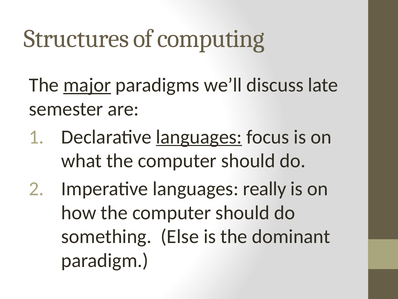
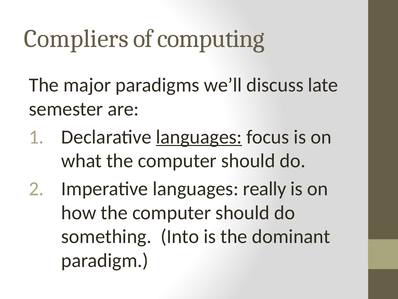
Structures: Structures -> Compliers
major underline: present -> none
Else: Else -> Into
